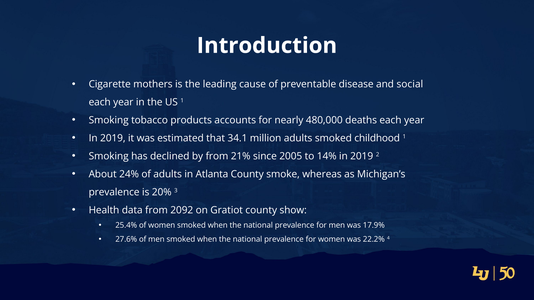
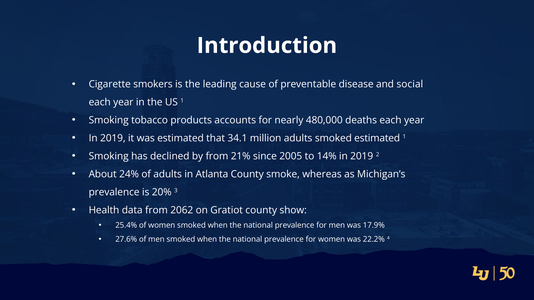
mothers: mothers -> smokers
smoked childhood: childhood -> estimated
2092: 2092 -> 2062
